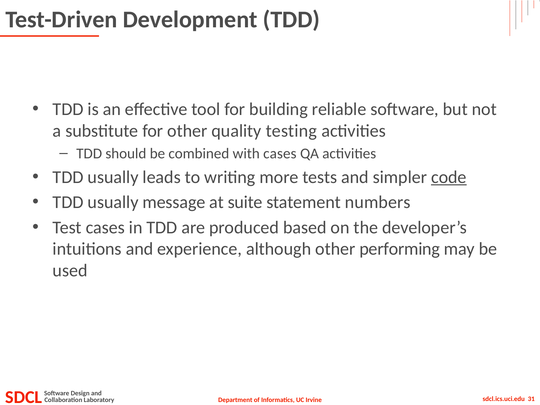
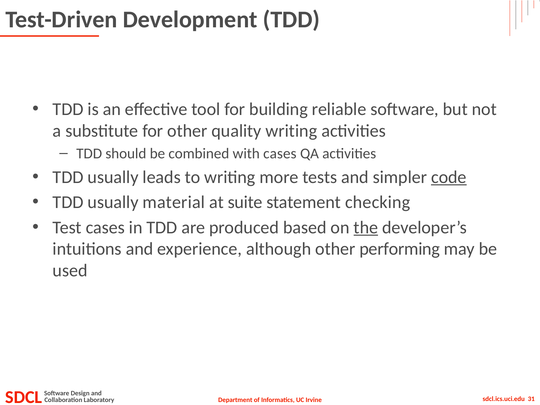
quality testing: testing -> writing
message: message -> material
numbers: numbers -> checking
the underline: none -> present
